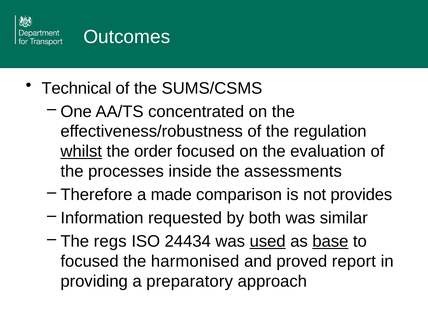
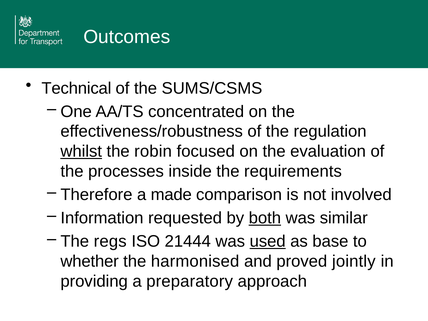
order: order -> robin
assessments: assessments -> requirements
provides: provides -> involved
both underline: none -> present
24434: 24434 -> 21444
base underline: present -> none
focused at (90, 261): focused -> whether
report: report -> jointly
